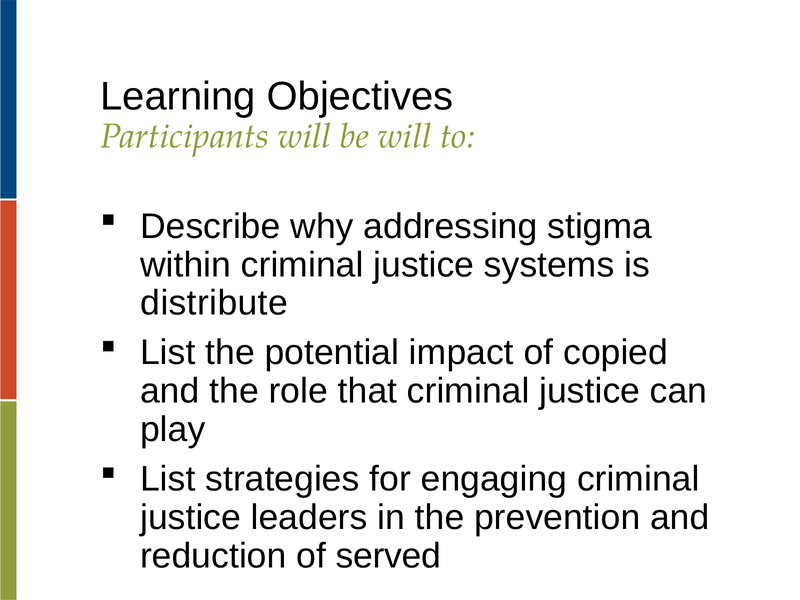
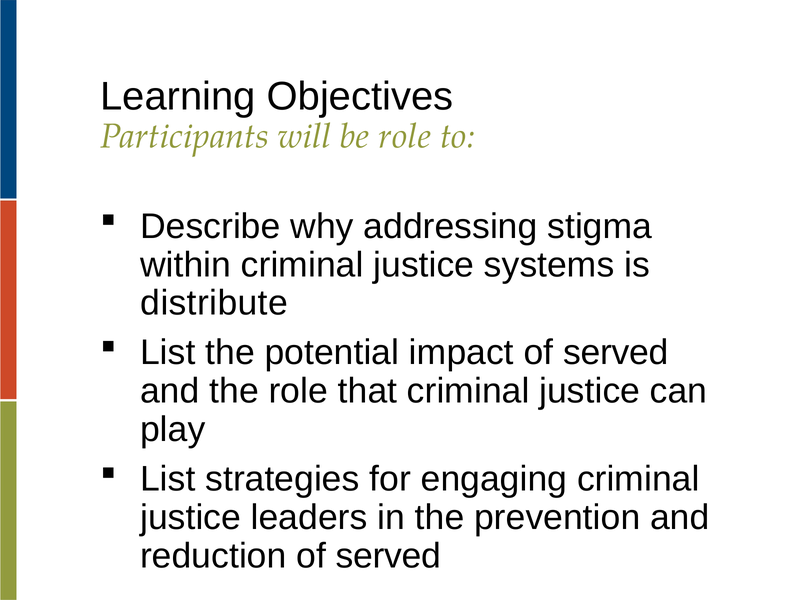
be will: will -> role
impact of copied: copied -> served
